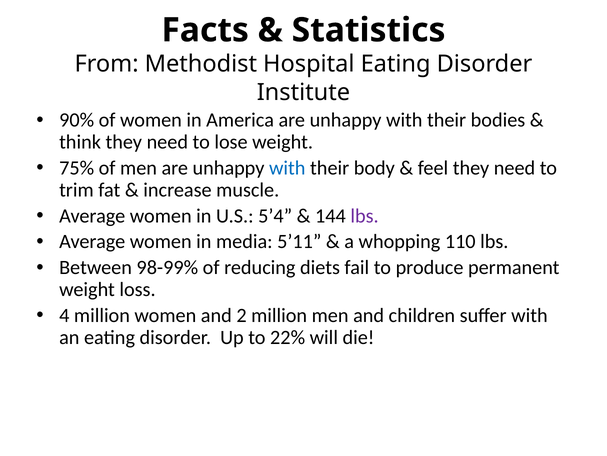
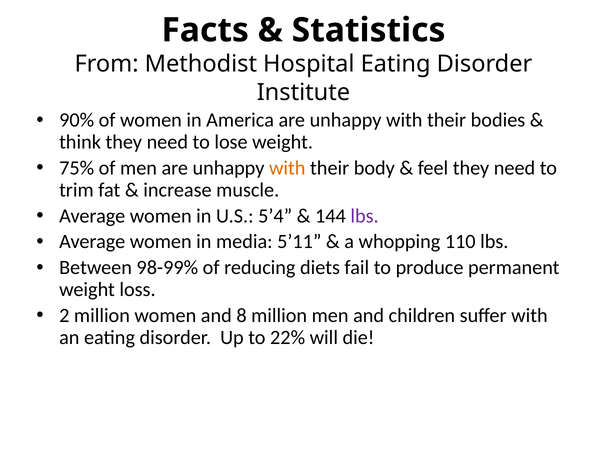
with at (287, 168) colour: blue -> orange
4: 4 -> 2
2: 2 -> 8
